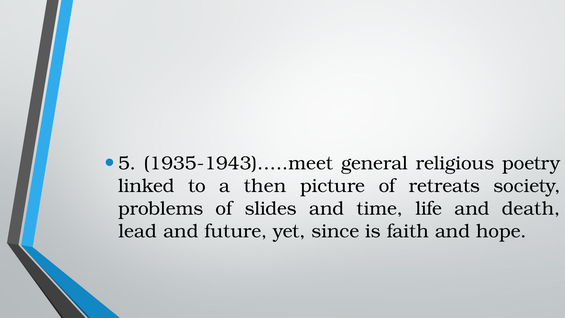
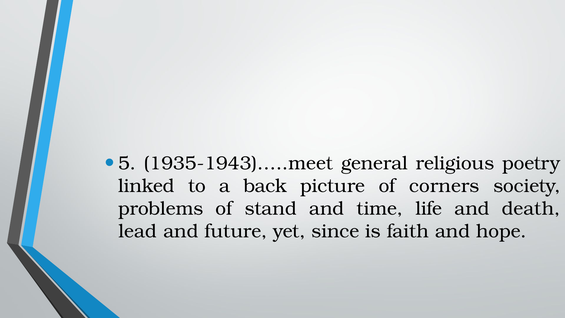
then: then -> back
retreats: retreats -> corners
slides: slides -> stand
